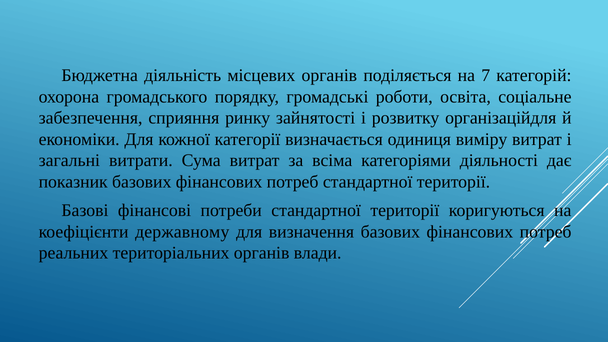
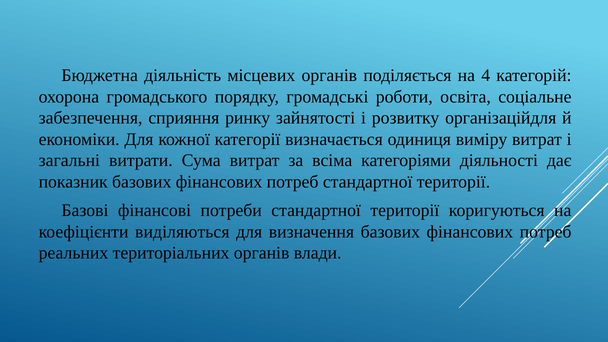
7: 7 -> 4
державному: державному -> виділяються
